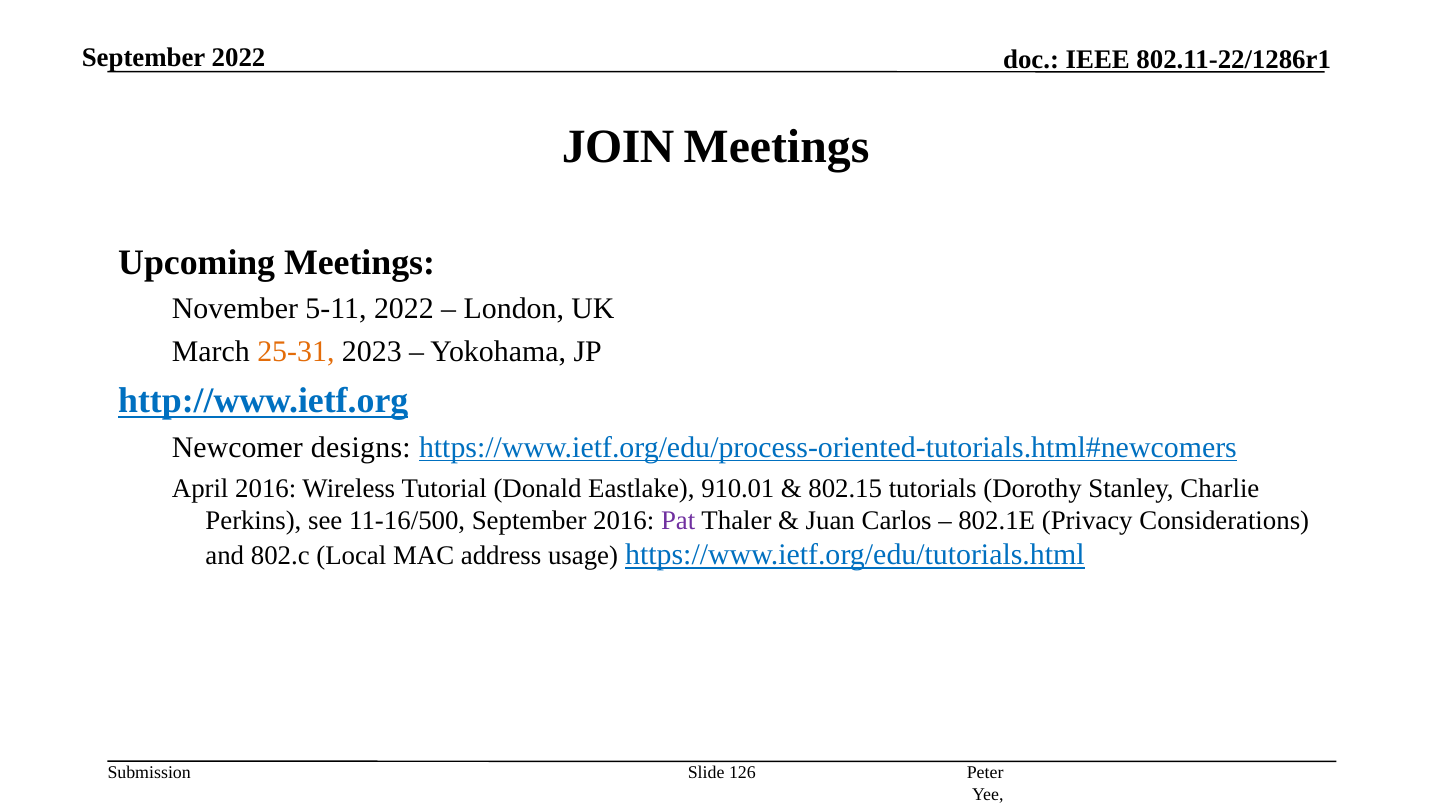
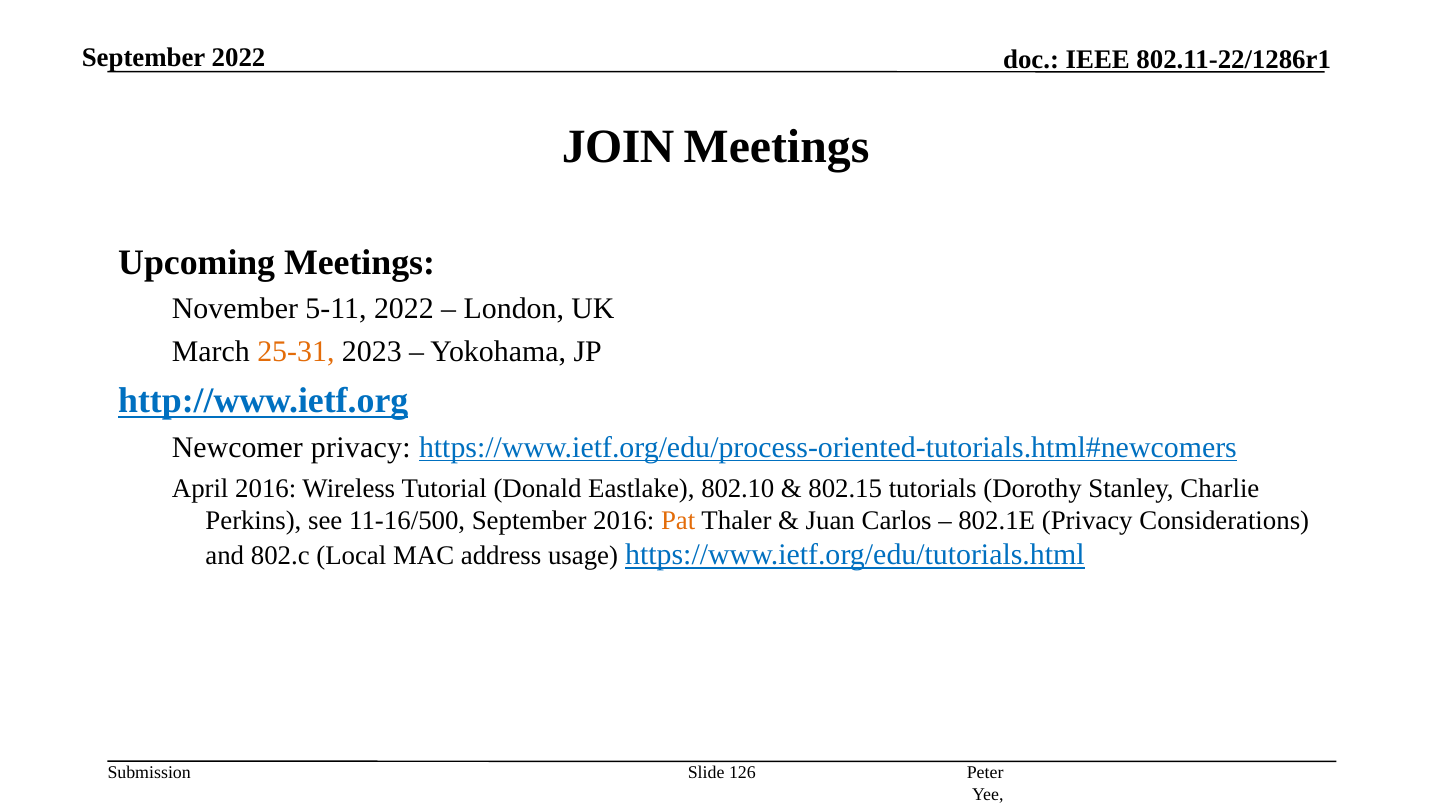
Newcomer designs: designs -> privacy
910.01: 910.01 -> 802.10
Pat colour: purple -> orange
